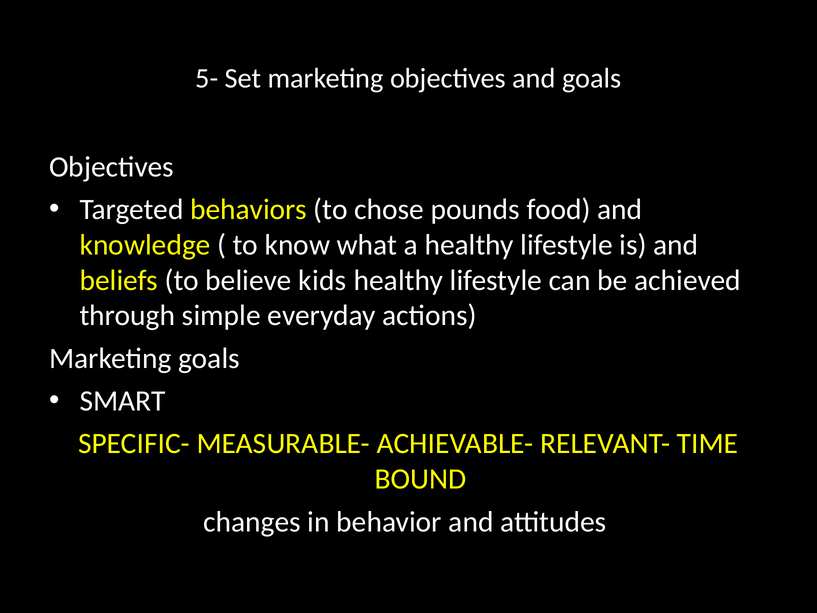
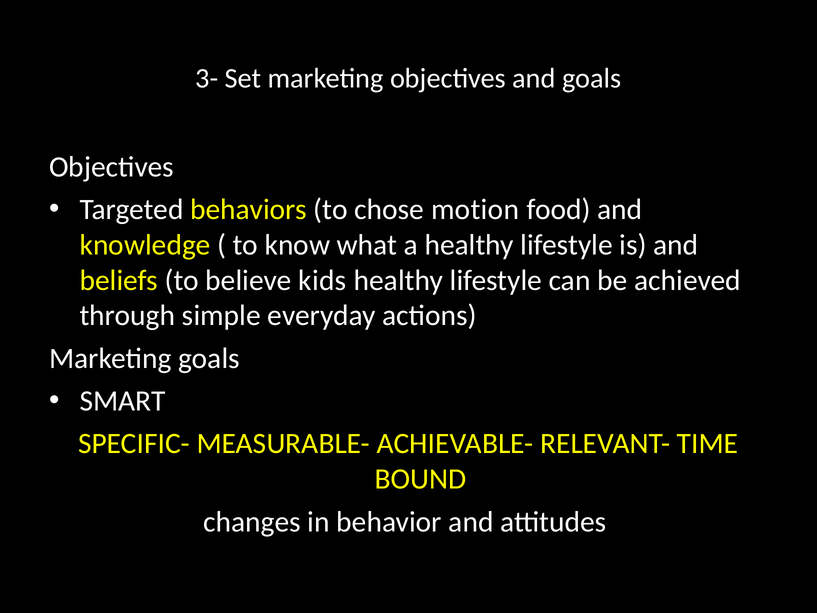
5-: 5- -> 3-
pounds: pounds -> motion
